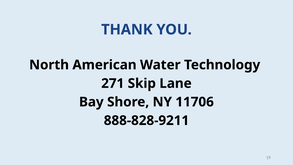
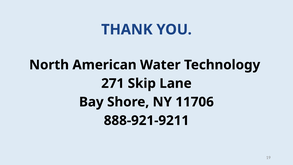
888-828-9211: 888-828-9211 -> 888-921-9211
